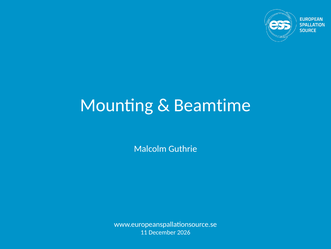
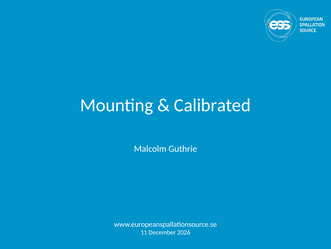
Beamtime: Beamtime -> Calibrated
